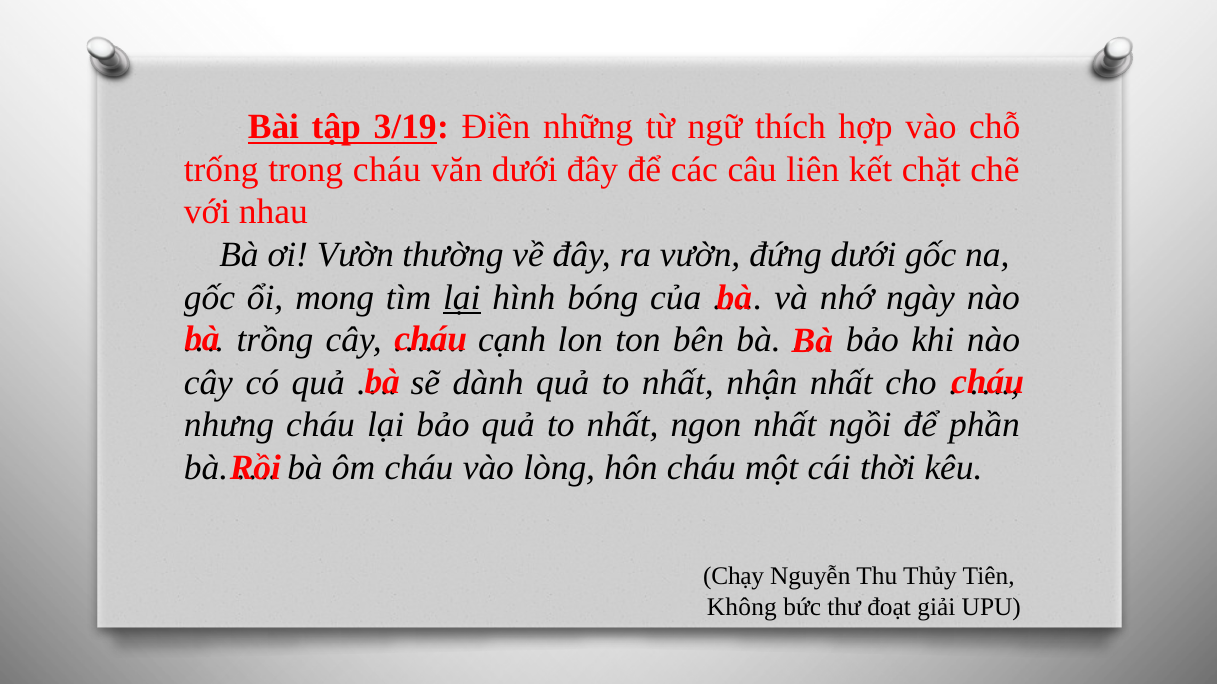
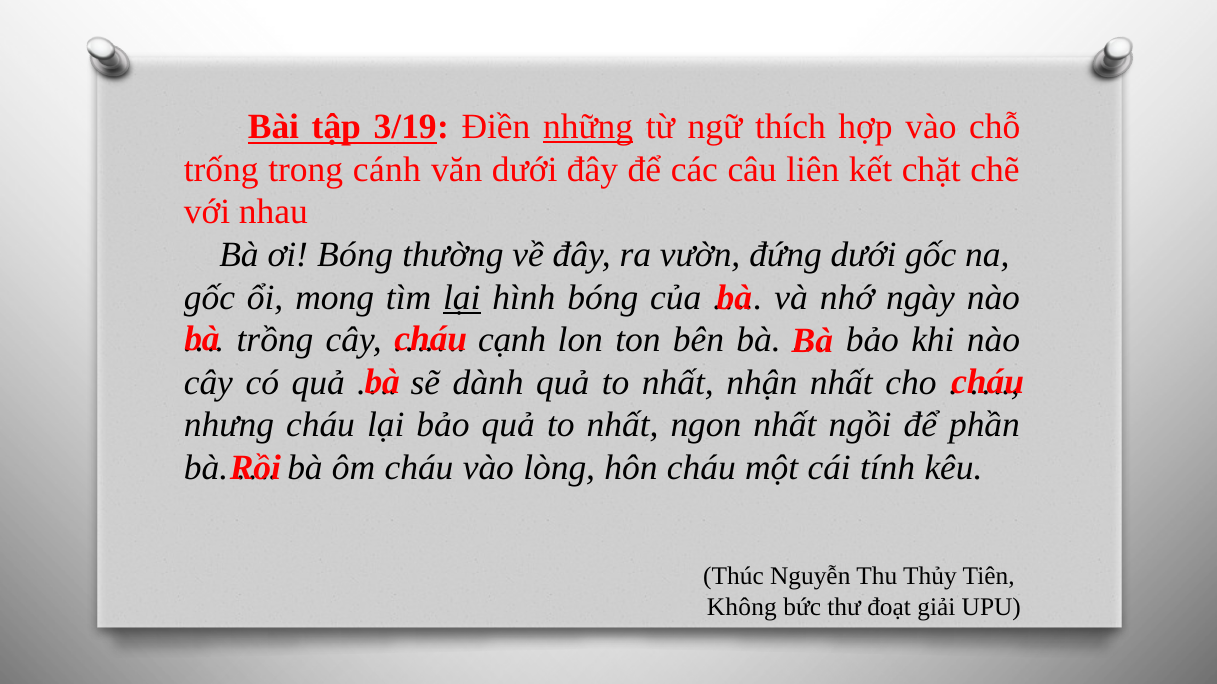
những underline: none -> present
trong cháu: cháu -> cánh
ơi Vườn: Vườn -> Bóng
thời: thời -> tính
Chạy: Chạy -> Thúc
